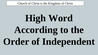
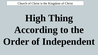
Word: Word -> Thing
